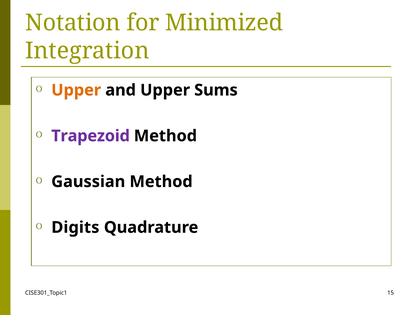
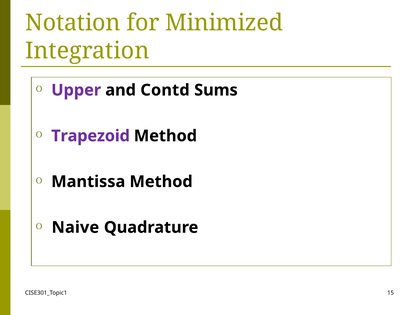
Upper at (76, 90) colour: orange -> purple
and Upper: Upper -> Contd
Gaussian: Gaussian -> Mantissa
Digits: Digits -> Naive
